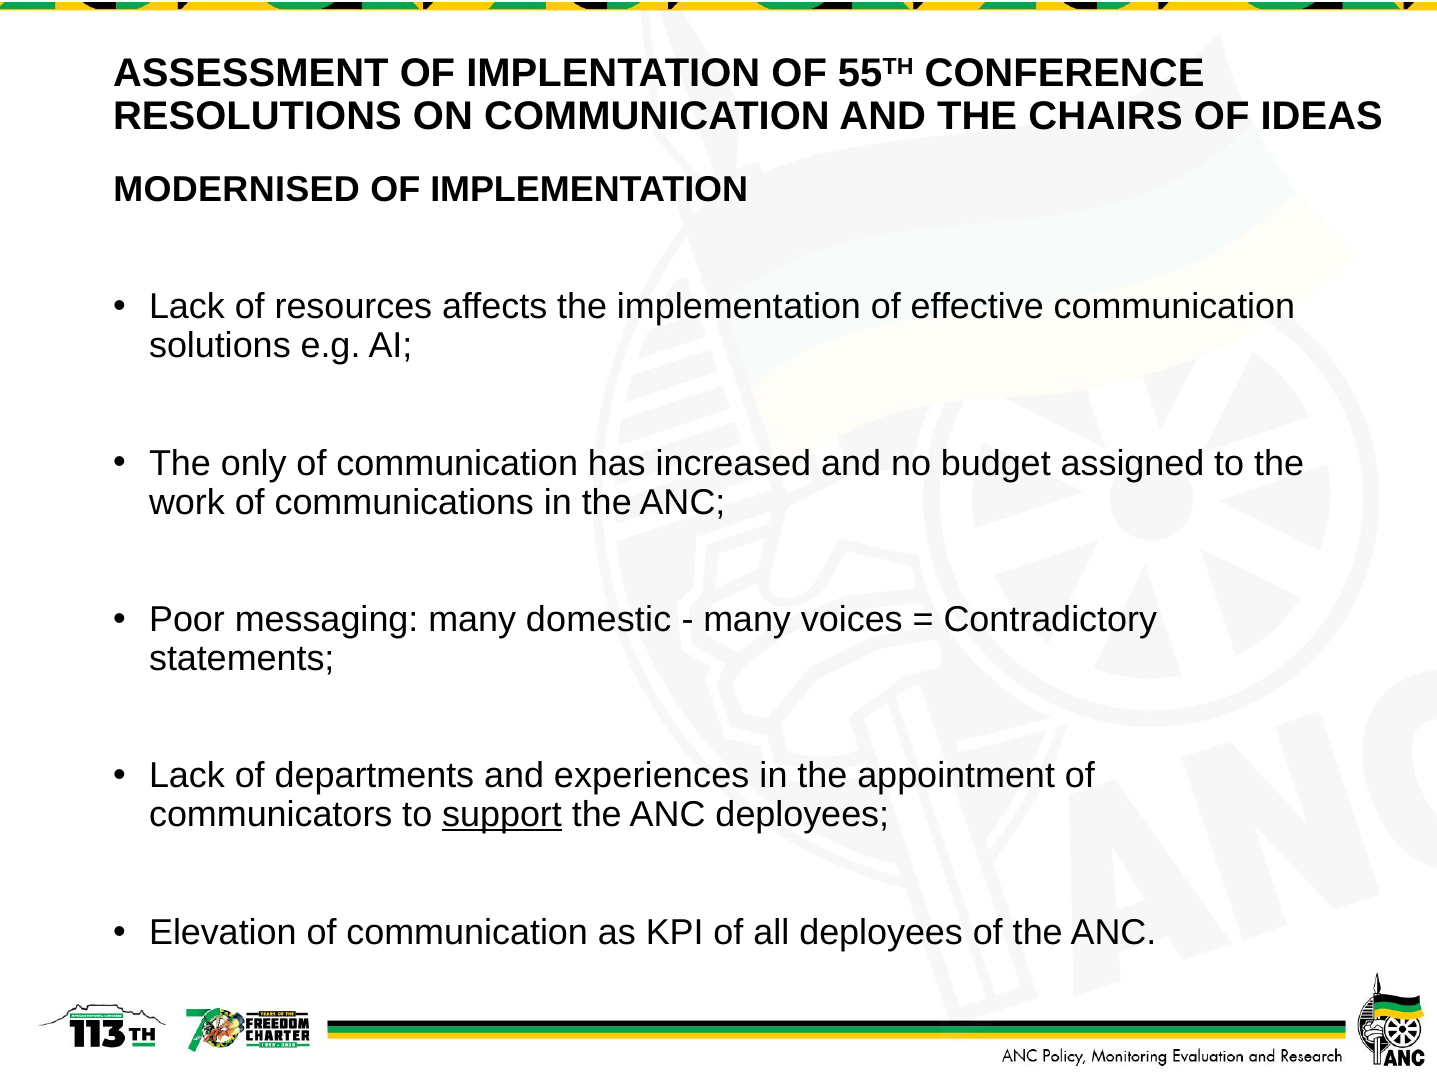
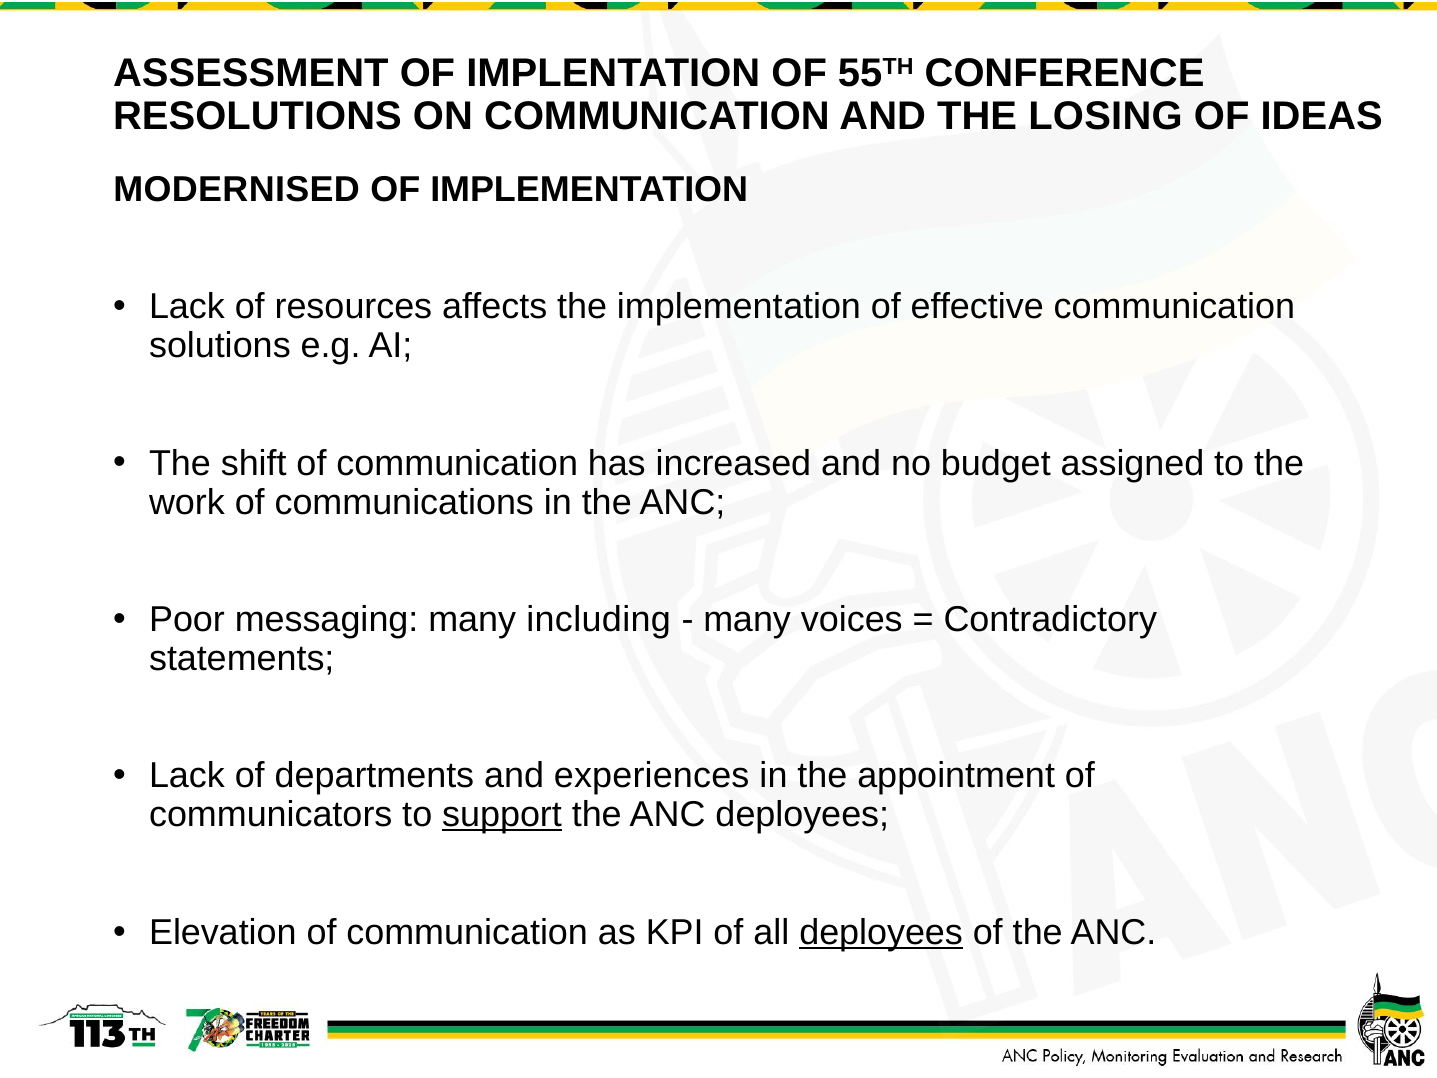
CHAIRS: CHAIRS -> LOSING
only: only -> shift
domestic: domestic -> including
deployees at (881, 932) underline: none -> present
